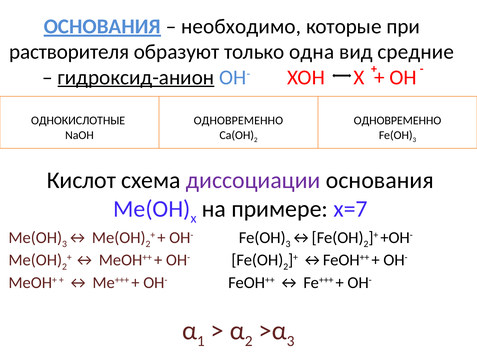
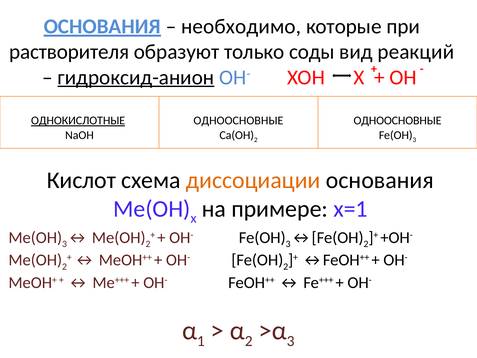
одна: одна -> соды
средние: средние -> реакций
ОДНОКИСЛОТНЫЕ underline: none -> present
ОДНОВРЕМЕННО at (238, 121): ОДНОВРЕМЕННО -> ОДНООСНОВНЫЕ
ОДНОВРЕМЕННО at (398, 121): ОДНОВРЕМЕННО -> ОДНООСНОВНЫЕ
диссоциации colour: purple -> orange
х=7: х=7 -> х=1
